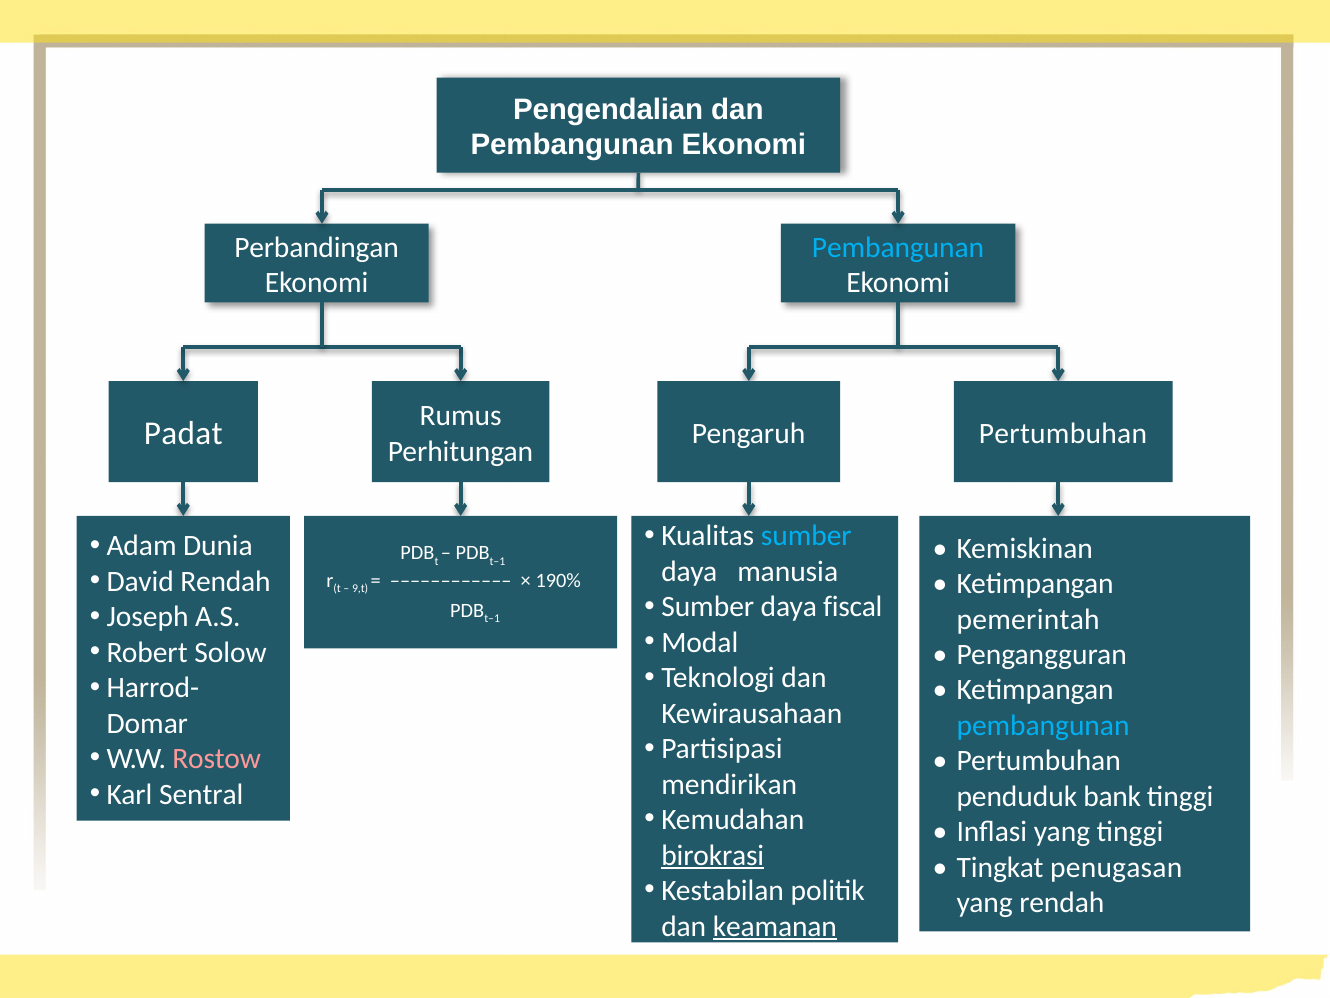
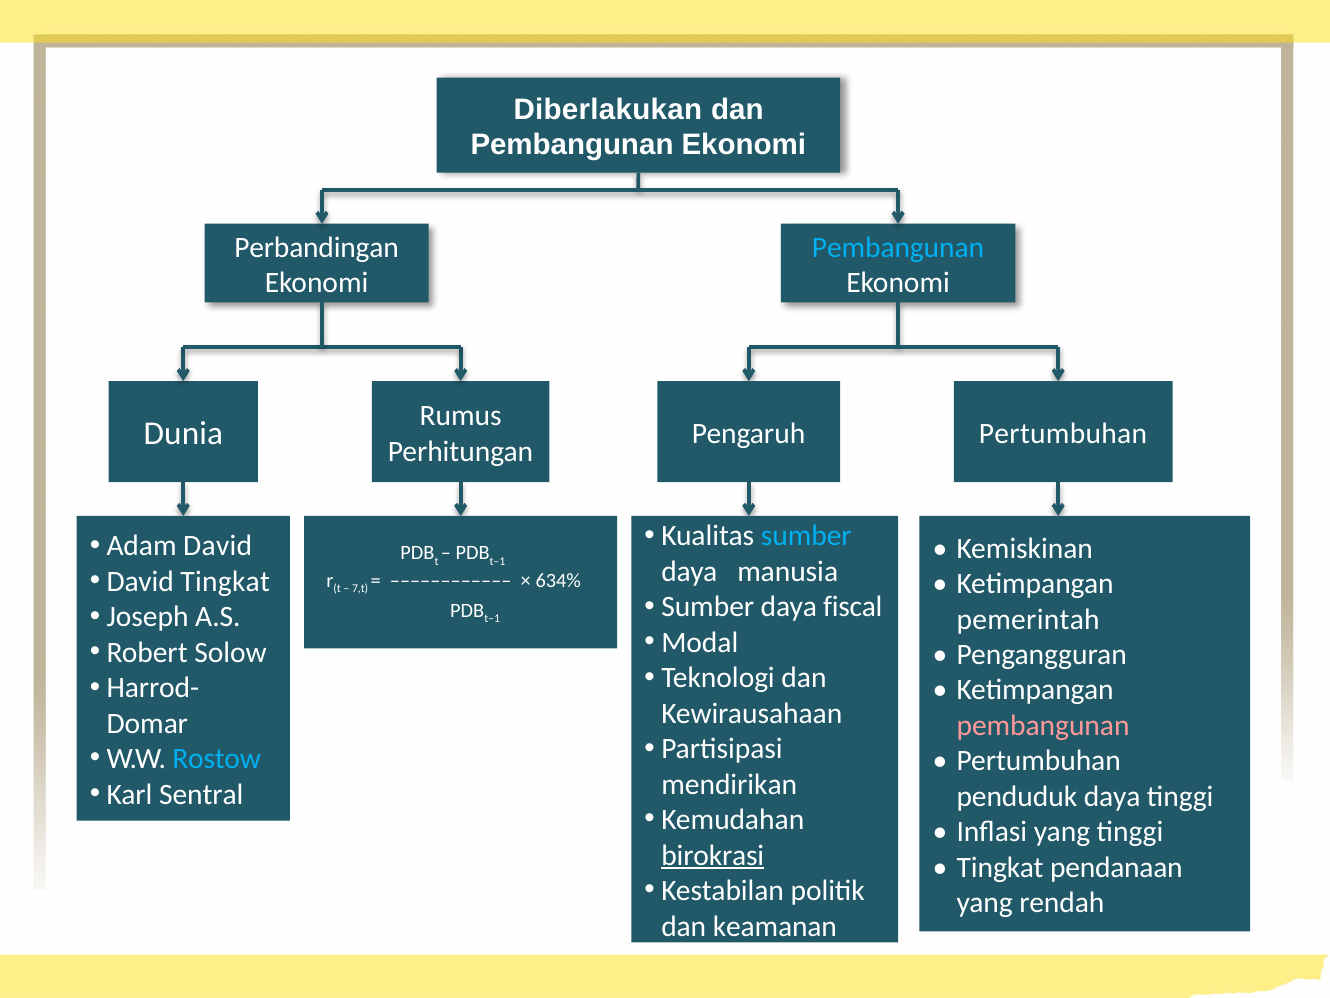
Pengendalian: Pengendalian -> Diberlakukan
Padat: Padat -> Dunia
Adam Dunia: Dunia -> David
David Rendah: Rendah -> Tingkat
9,t: 9,t -> 7,t
190%: 190% -> 634%
pembangunan at (1043, 725) colour: light blue -> pink
Rostow colour: pink -> light blue
penduduk bank: bank -> daya
penugasan: penugasan -> pendanaan
keamanan underline: present -> none
